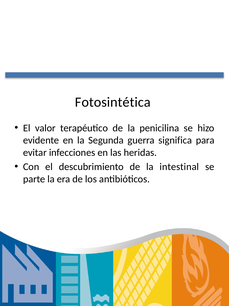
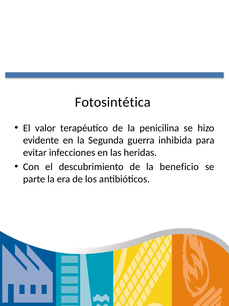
significa: significa -> inhibida
intestinal: intestinal -> beneficio
